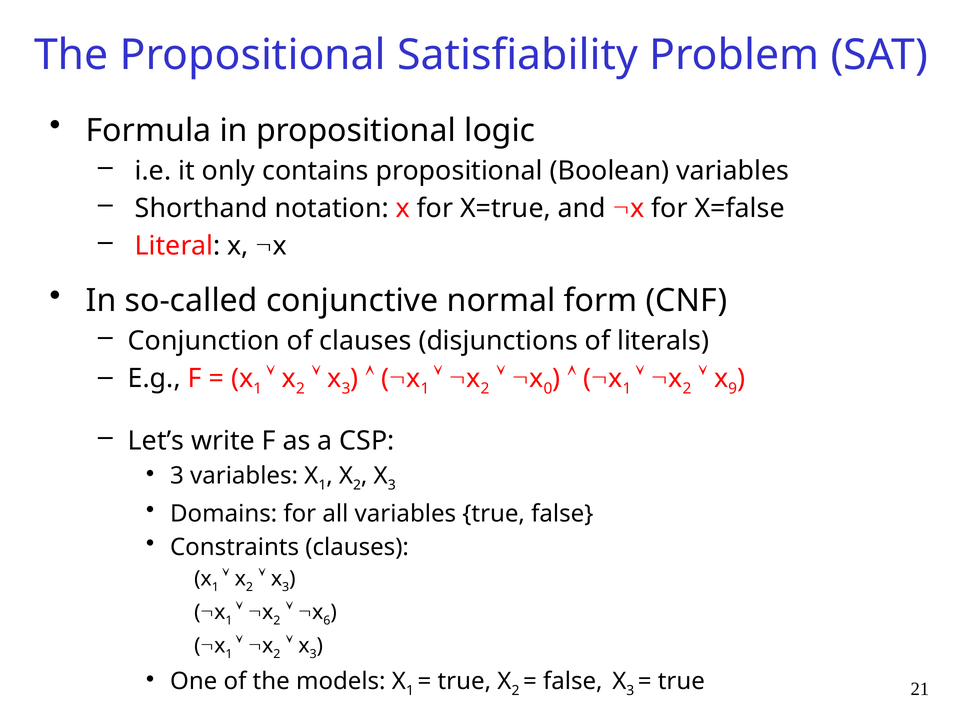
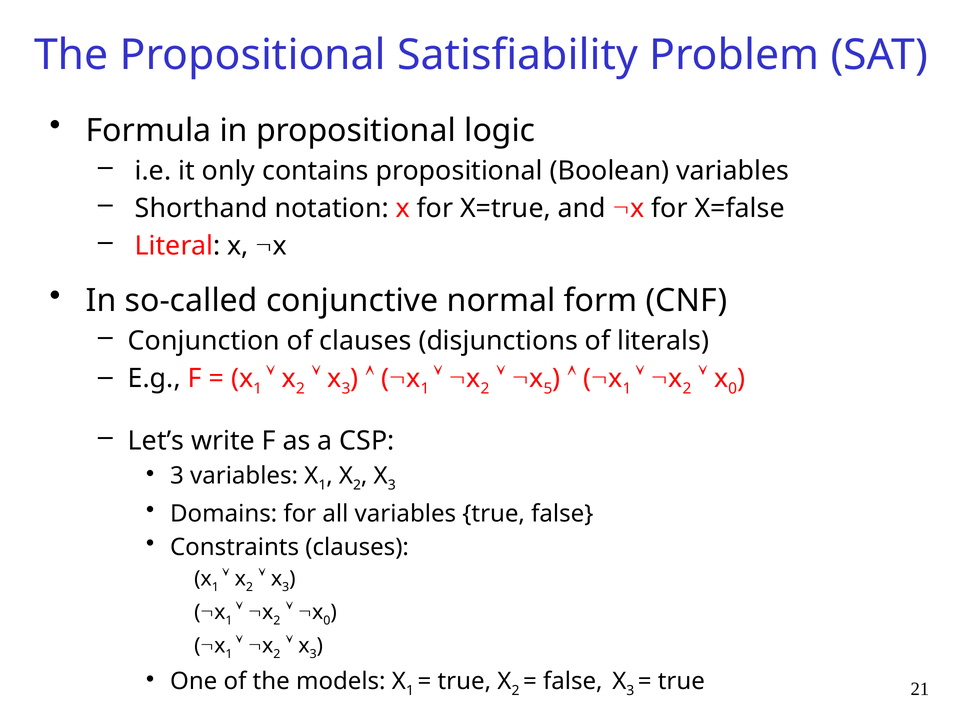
0: 0 -> 5
x 9: 9 -> 0
x 6: 6 -> 0
